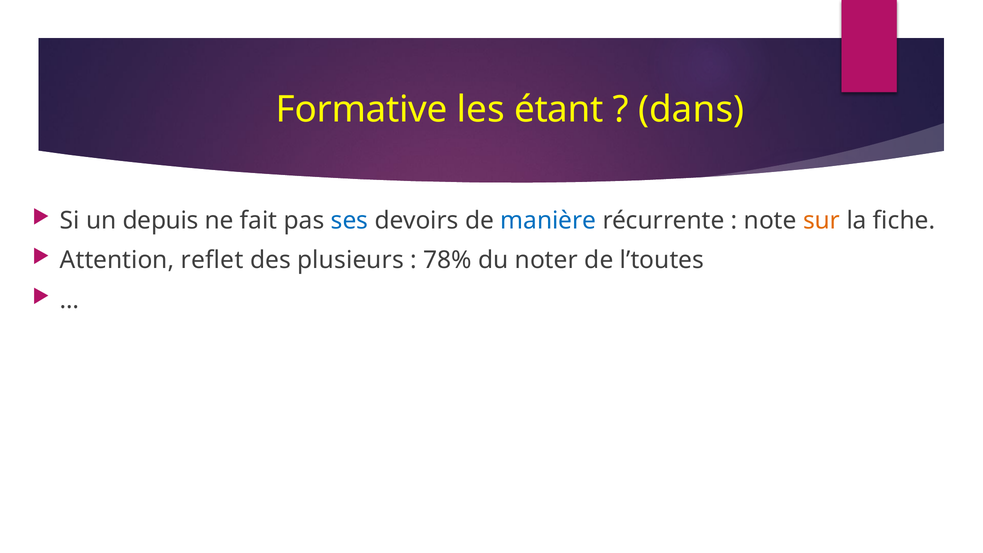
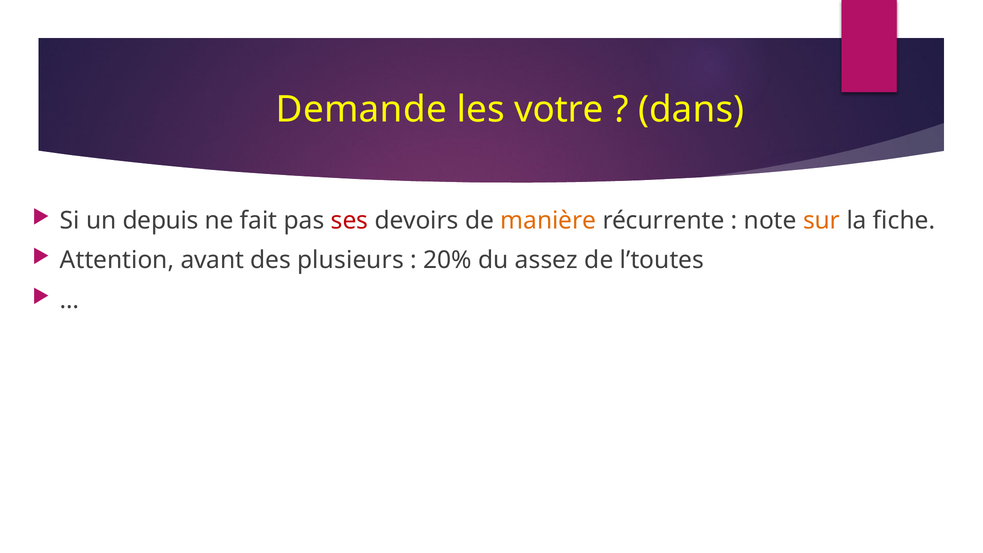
Formative: Formative -> Demande
étant: étant -> votre
ses colour: blue -> red
manière colour: blue -> orange
reflet: reflet -> avant
78%: 78% -> 20%
noter: noter -> assez
